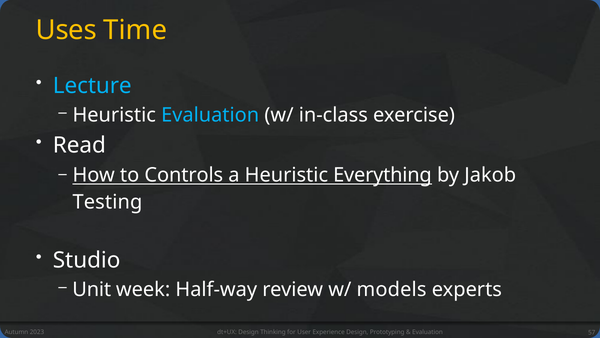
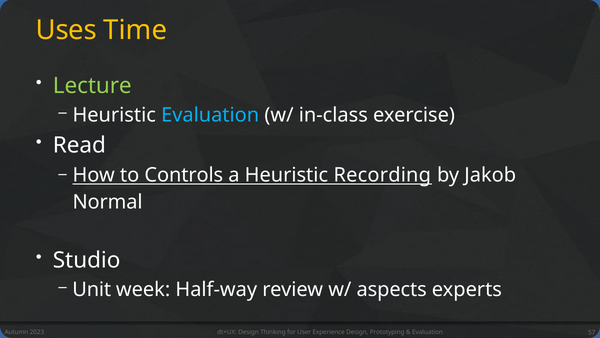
Lecture colour: light blue -> light green
Everything: Everything -> Recording
Testing: Testing -> Normal
models: models -> aspects
